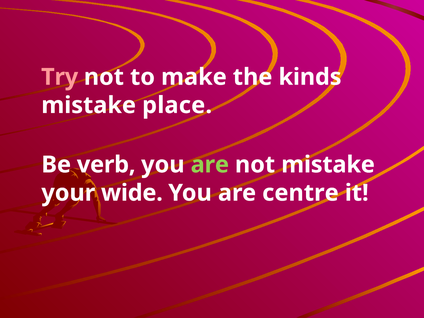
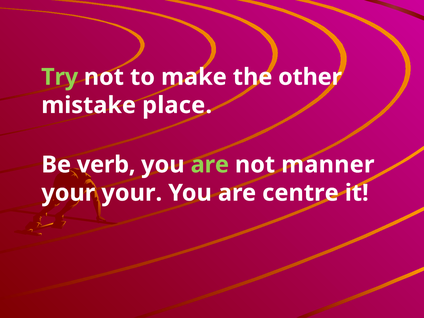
Try colour: pink -> light green
kinds: kinds -> other
not mistake: mistake -> manner
your wide: wide -> your
